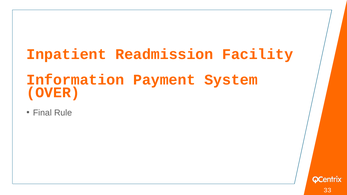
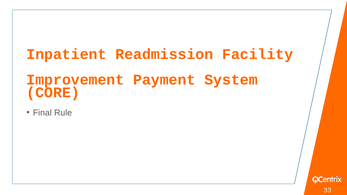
Information: Information -> Improvement
OVER: OVER -> CORE
